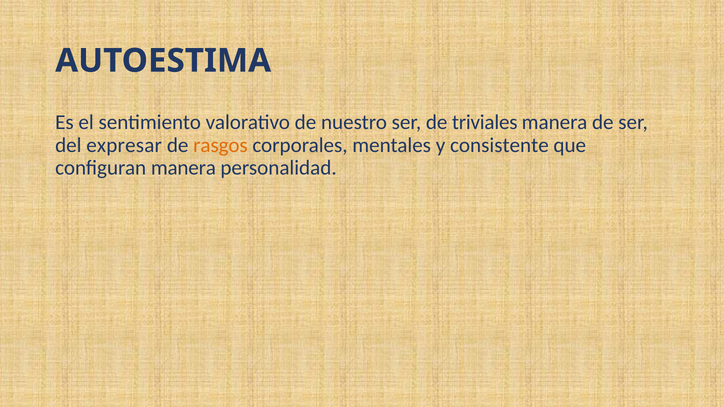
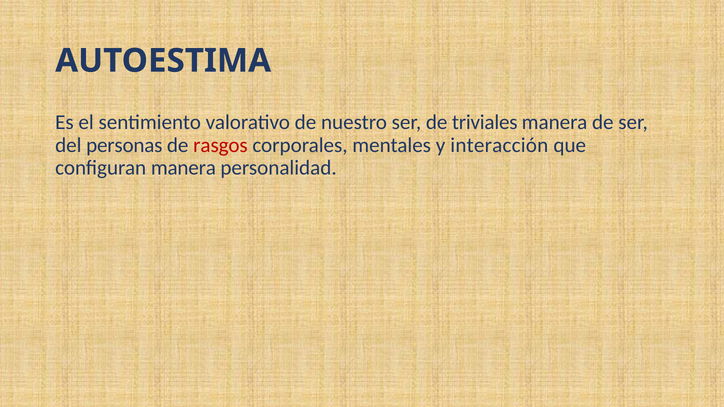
expresar: expresar -> personas
rasgos colour: orange -> red
consistente: consistente -> interacción
